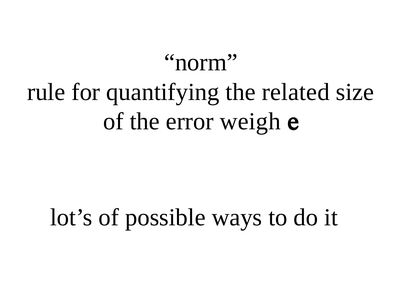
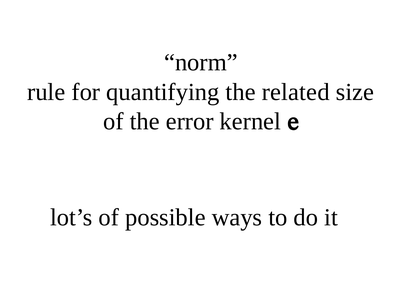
weigh: weigh -> kernel
